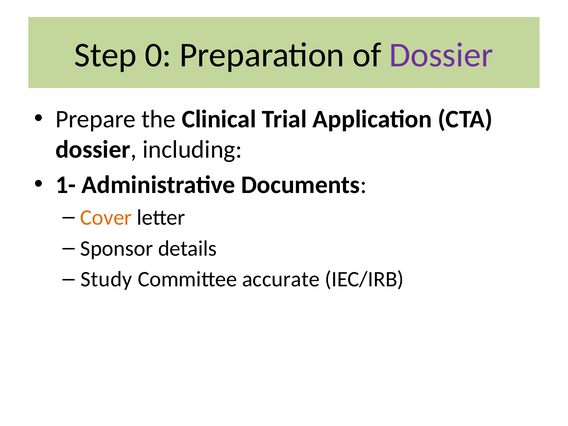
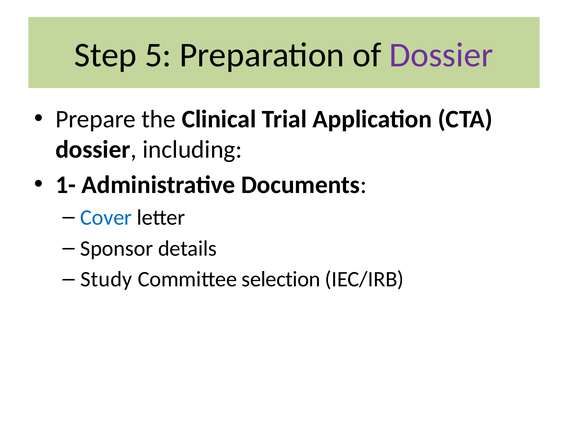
0: 0 -> 5
Cover colour: orange -> blue
accurate: accurate -> selection
